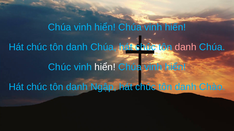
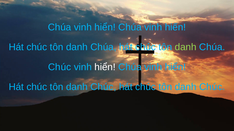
danh at (186, 47) colour: pink -> light green
Ngập at (103, 87): Ngập -> Chúc
Chào at (212, 87): Chào -> Chúc
